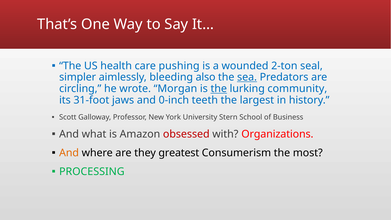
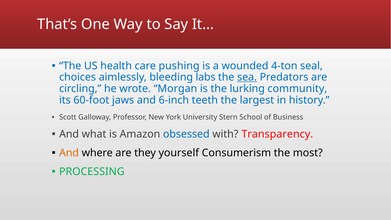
2-ton: 2-ton -> 4-ton
simpler: simpler -> choices
also: also -> labs
the at (219, 89) underline: present -> none
31-foot: 31-foot -> 60-foot
0-inch: 0-inch -> 6-inch
obsessed colour: red -> blue
Organizations: Organizations -> Transparency
greatest: greatest -> yourself
